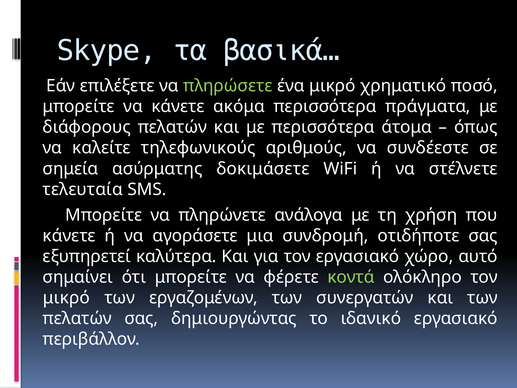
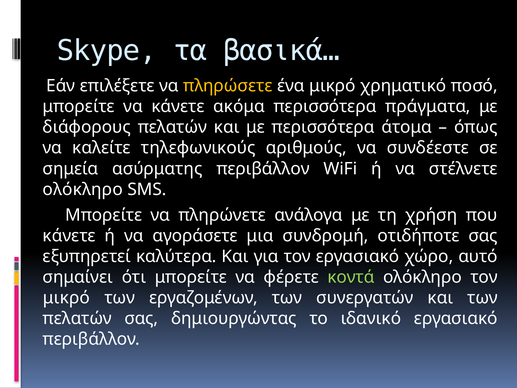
πληρώσετε colour: light green -> yellow
ασύρματης δοκιμάσετε: δοκιμάσετε -> περιβάλλον
τελευταία at (83, 189): τελευταία -> ολόκληρο
